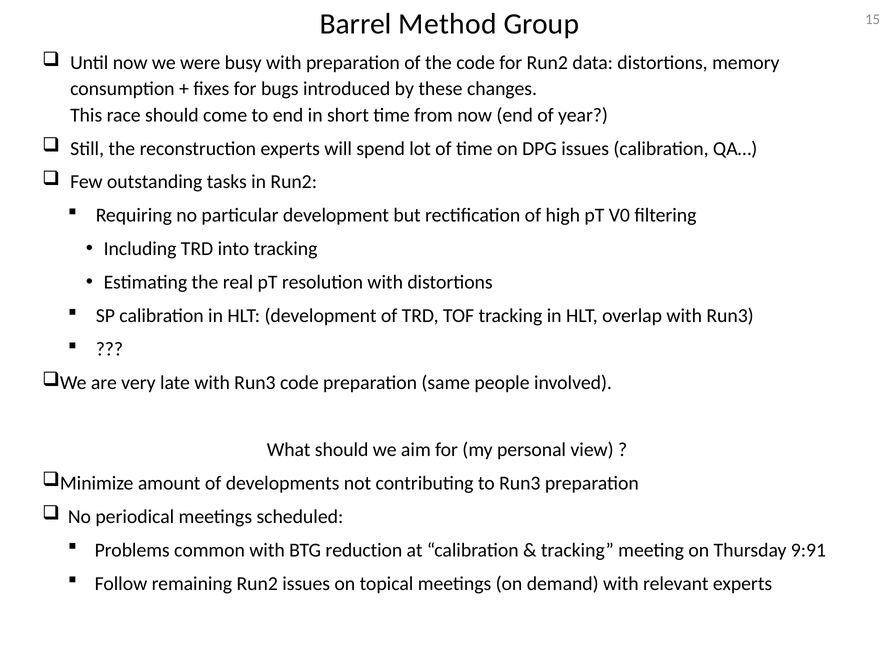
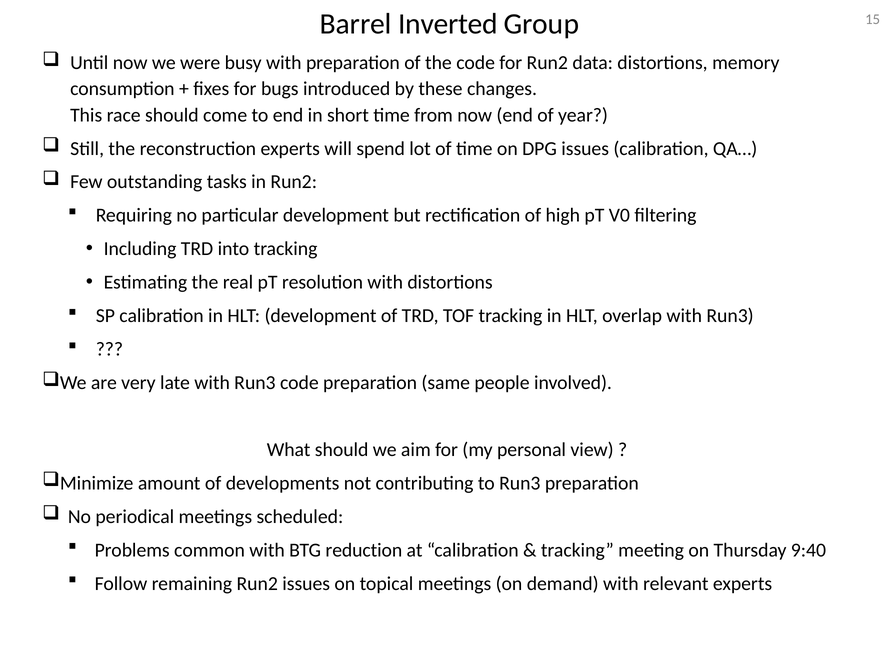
Method: Method -> Inverted
9:91: 9:91 -> 9:40
